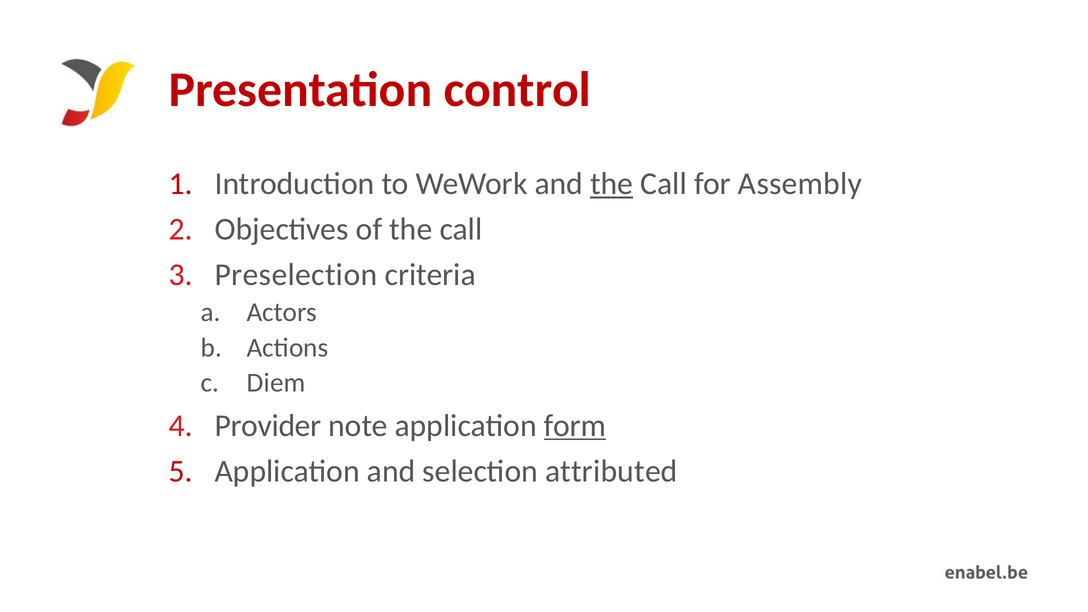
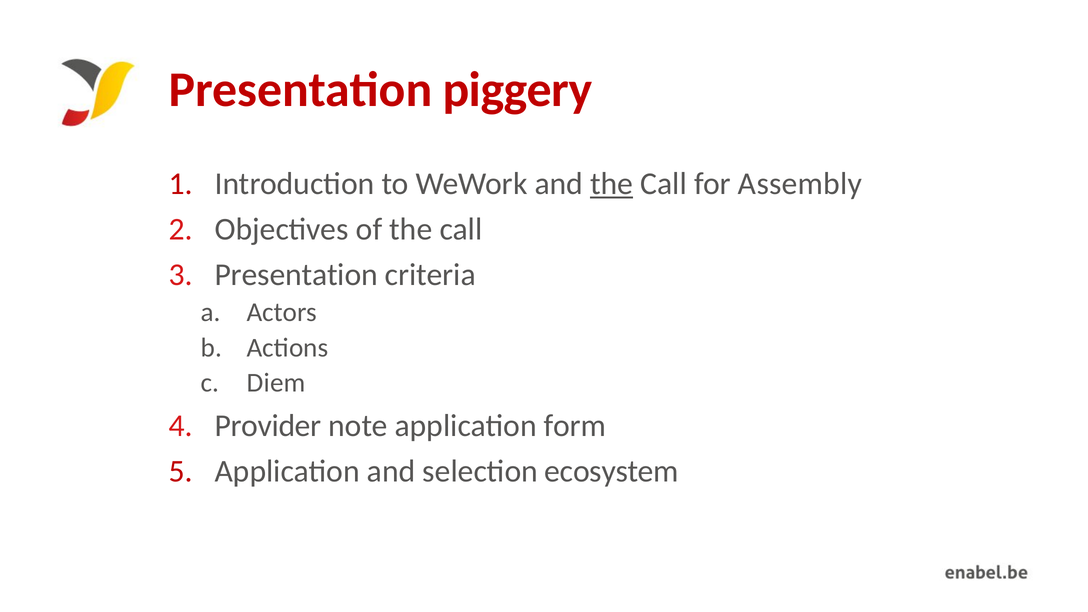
control: control -> piggery
Preselection at (296, 275): Preselection -> Presentation
form underline: present -> none
attributed: attributed -> ecosystem
